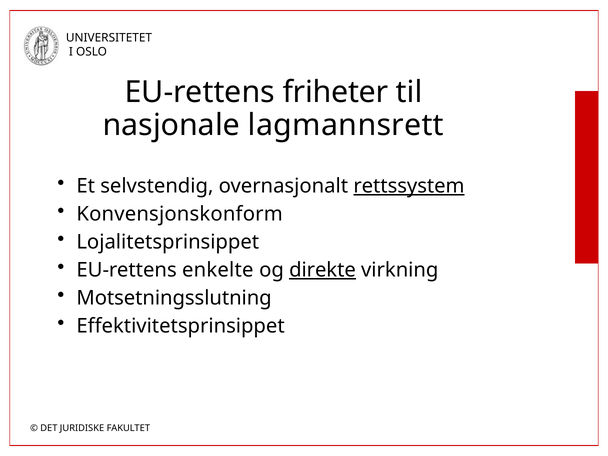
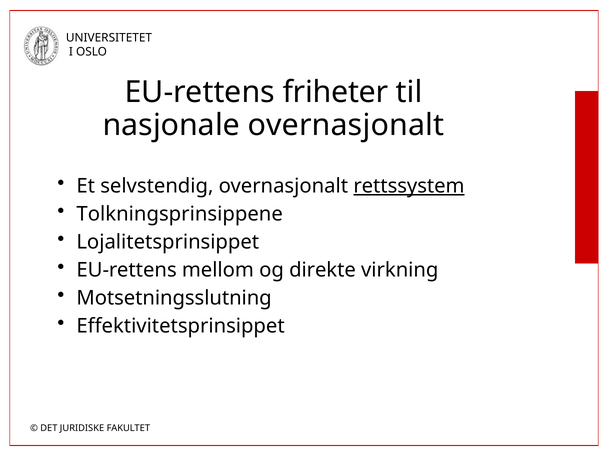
nasjonale lagmannsrett: lagmannsrett -> overnasjonalt
Konvensjonskonform: Konvensjonskonform -> Tolkningsprinsippene
enkelte: enkelte -> mellom
direkte underline: present -> none
